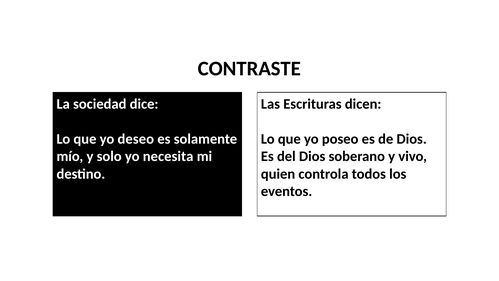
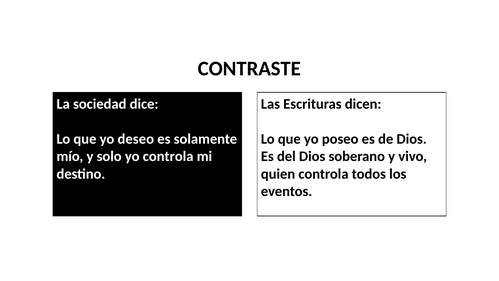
yo necesita: necesita -> controla
